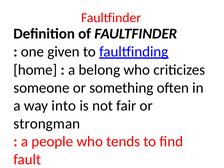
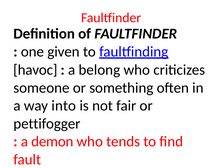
home: home -> havoc
strongman: strongman -> pettifogger
people: people -> demon
